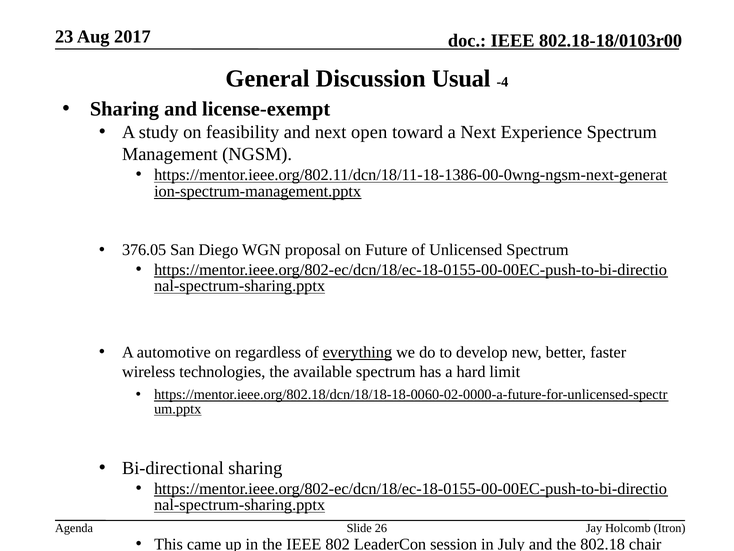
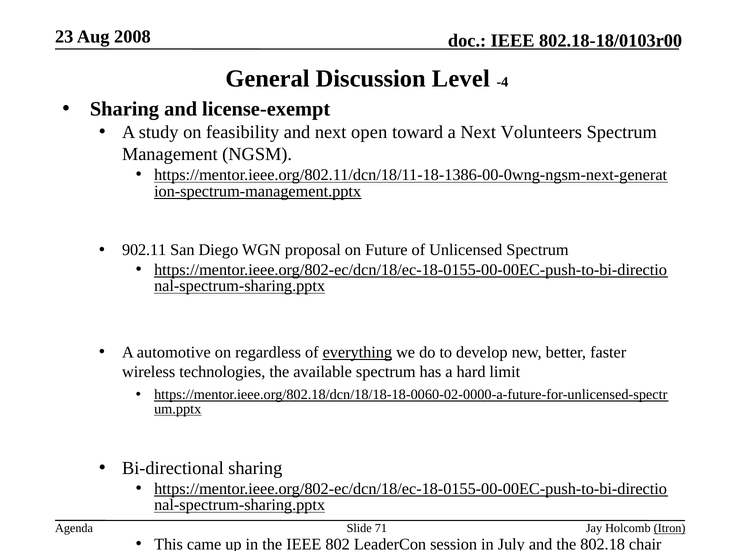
2017: 2017 -> 2008
Usual: Usual -> Level
Experience: Experience -> Volunteers
376.05: 376.05 -> 902.11
26: 26 -> 71
Itron underline: none -> present
